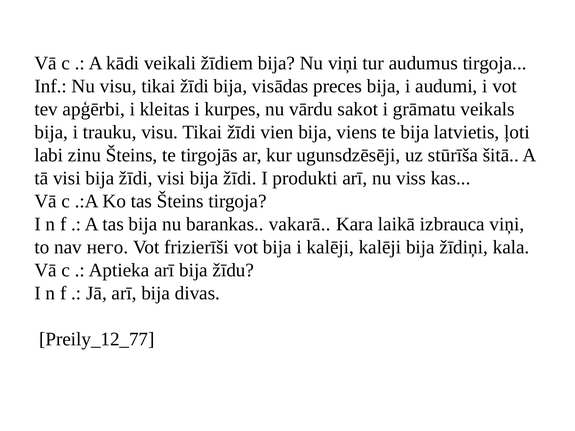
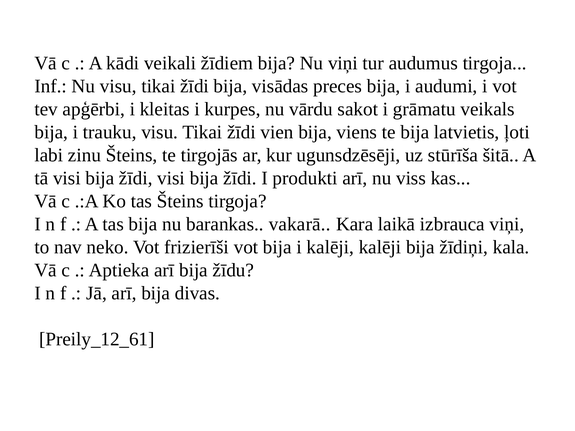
него: него -> neko
Preily_12_77: Preily_12_77 -> Preily_12_61
